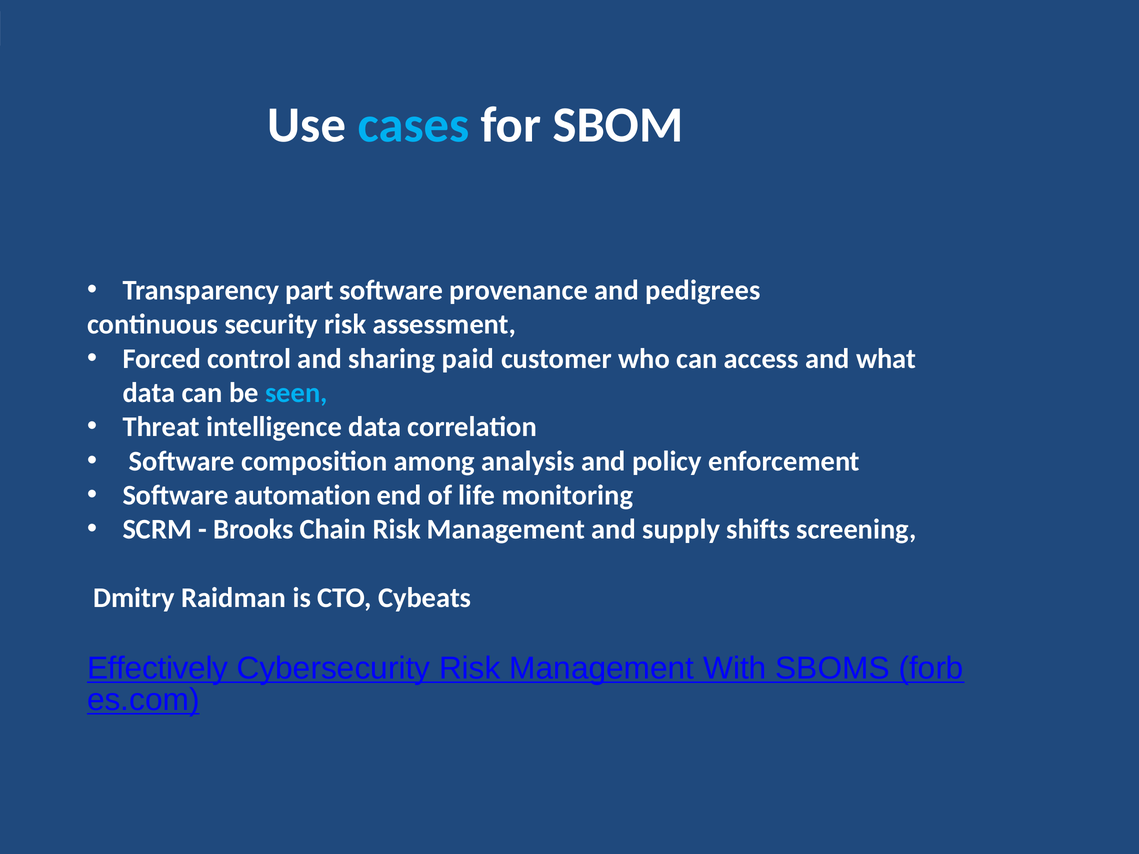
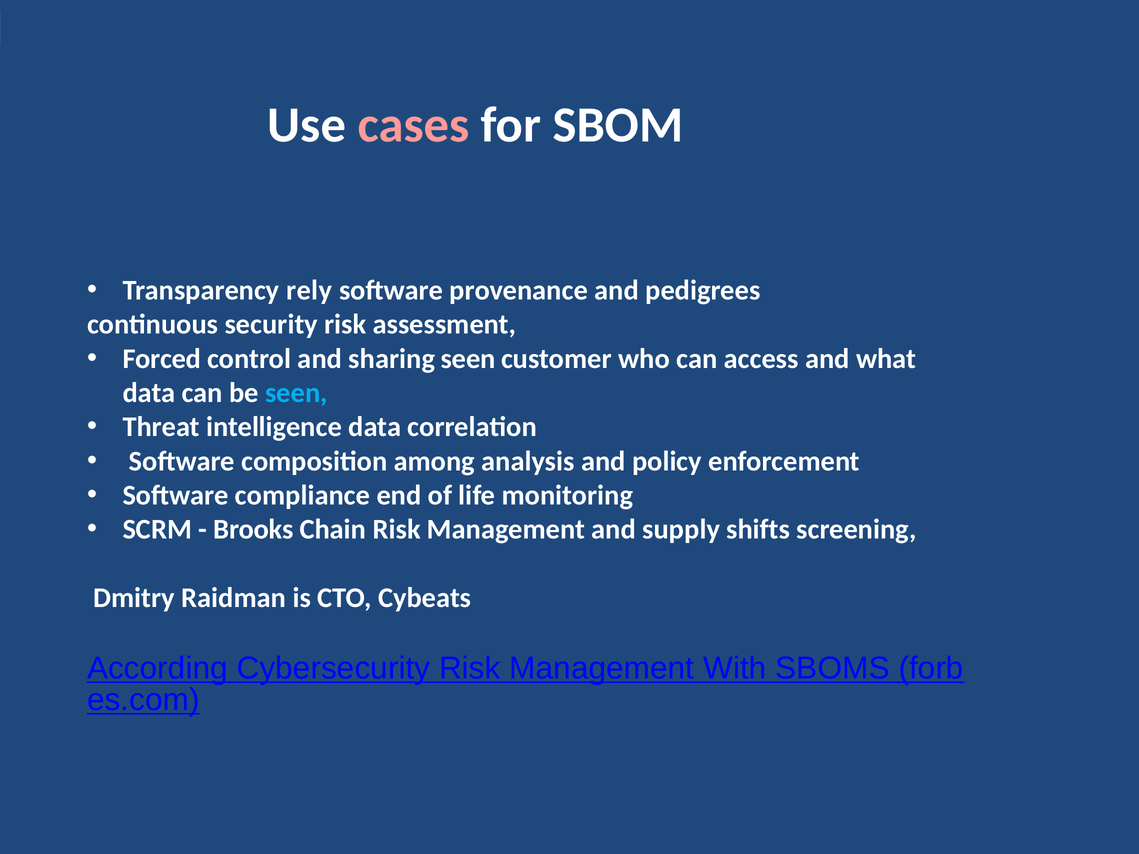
cases colour: light blue -> pink
part: part -> rely
sharing paid: paid -> seen
automation: automation -> compliance
Effectively: Effectively -> According
